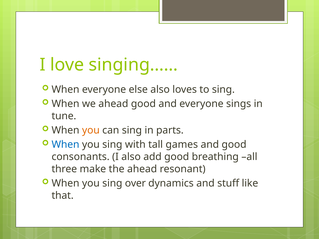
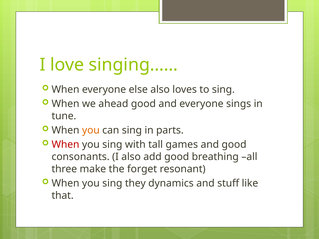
When at (65, 145) colour: blue -> red
the ahead: ahead -> forget
over: over -> they
